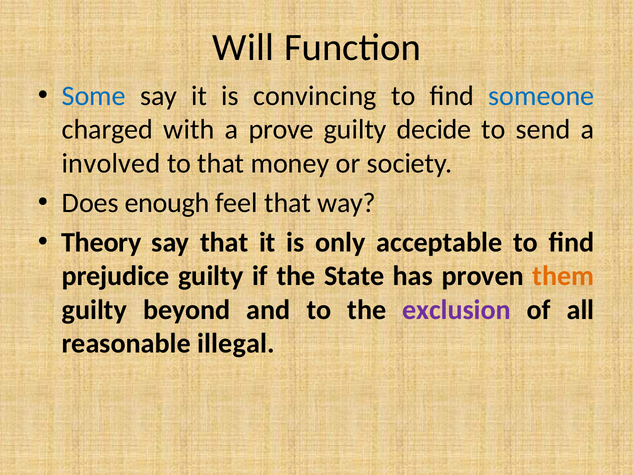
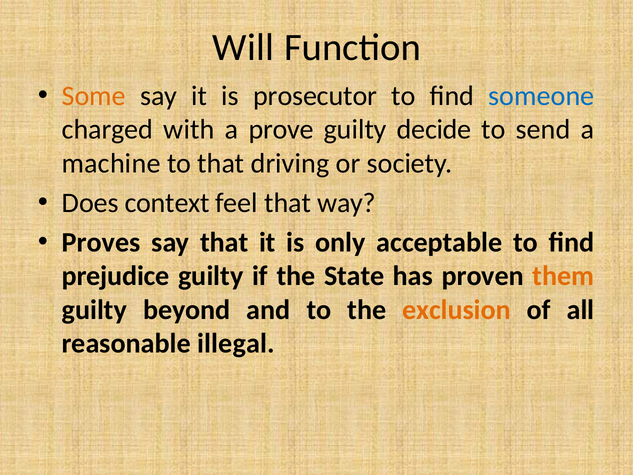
Some colour: blue -> orange
convincing: convincing -> prosecutor
involved: involved -> machine
money: money -> driving
enough: enough -> context
Theory: Theory -> Proves
exclusion colour: purple -> orange
